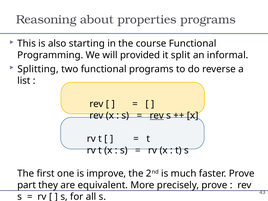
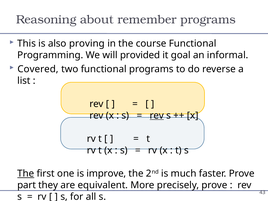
properties: properties -> remember
starting: starting -> proving
split: split -> goal
Splitting: Splitting -> Covered
The at (26, 173) underline: none -> present
